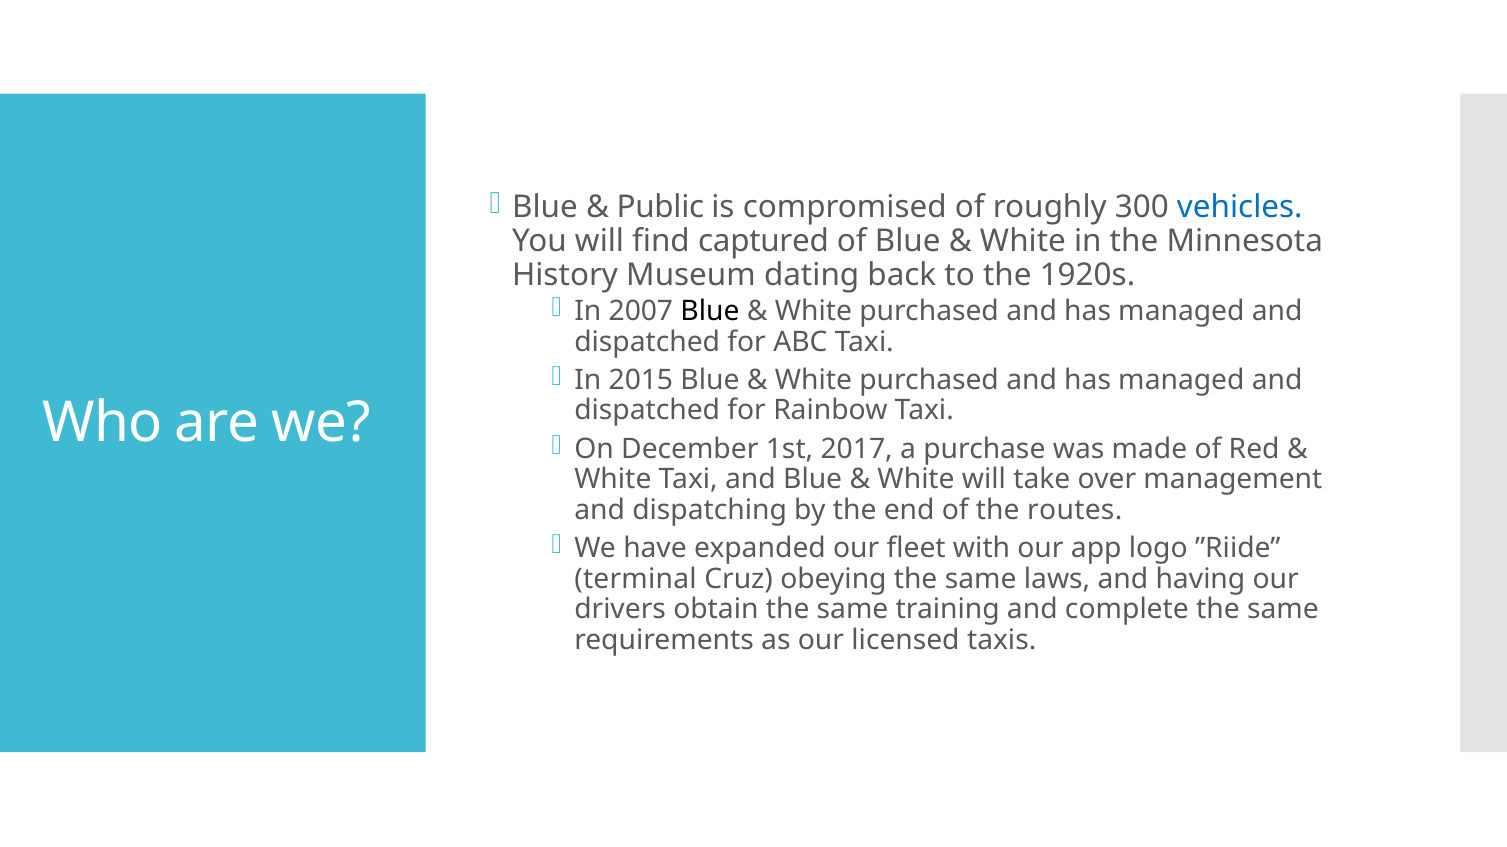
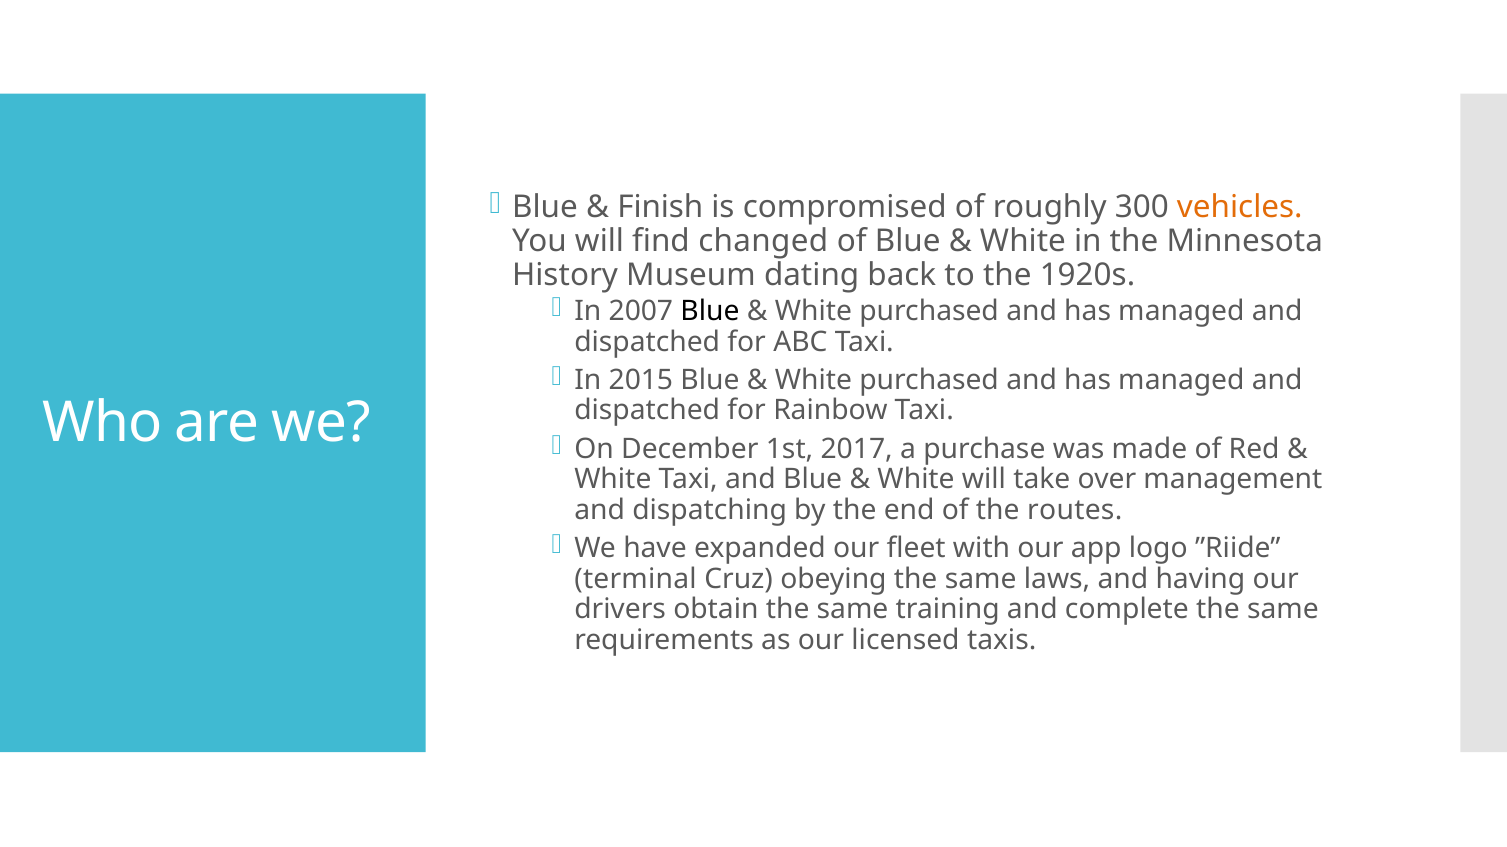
Public: Public -> Finish
vehicles colour: blue -> orange
captured: captured -> changed
